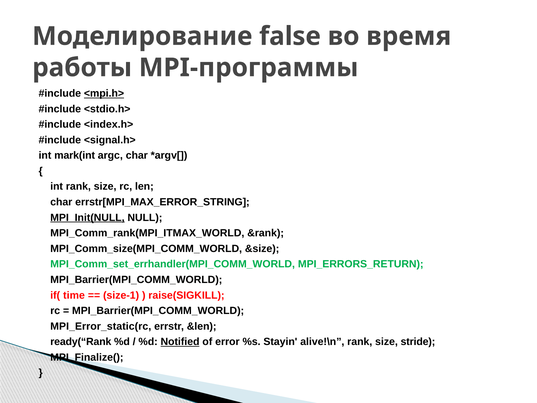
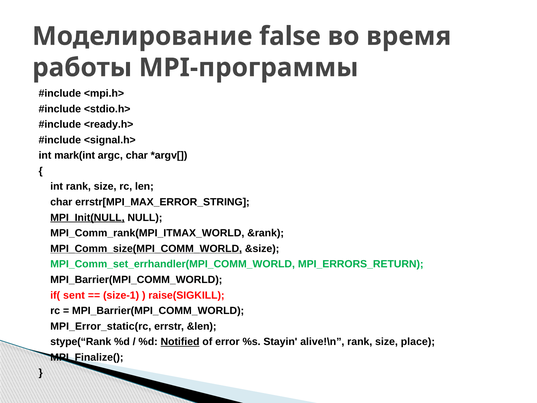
<mpi.h> underline: present -> none
<index.h>: <index.h> -> <ready.h>
MPI_Comm_size(MPI_COMM_WORLD underline: none -> present
time: time -> sent
ready(“Rank: ready(“Rank -> stype(“Rank
stride: stride -> place
